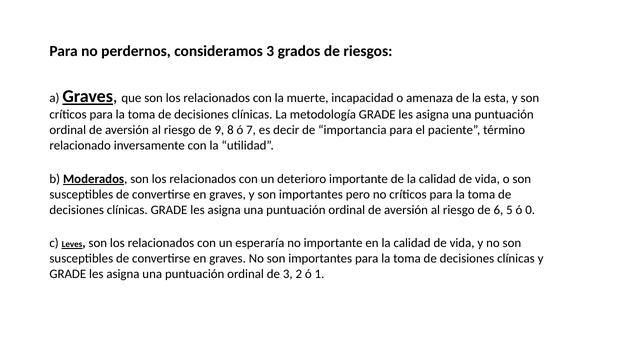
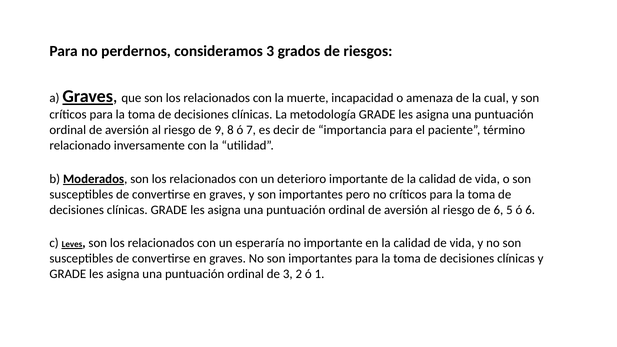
esta: esta -> cual
ó 0: 0 -> 6
